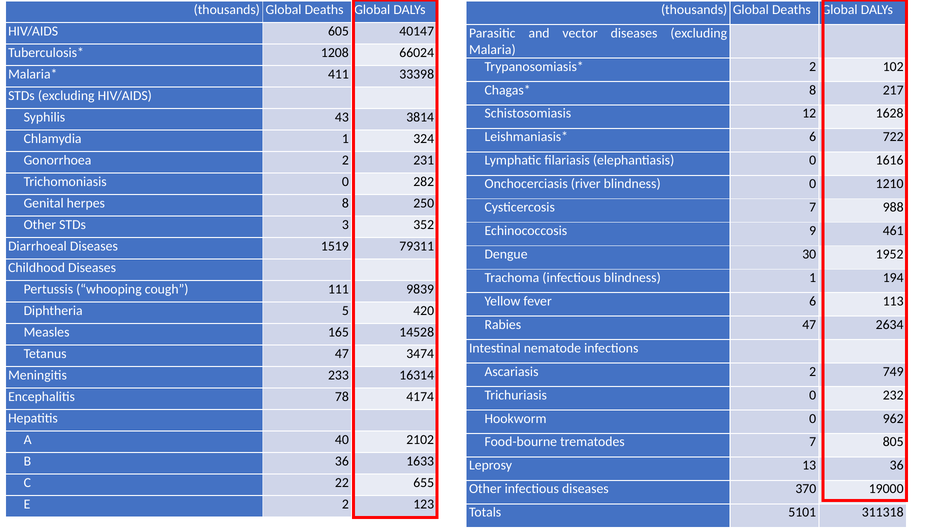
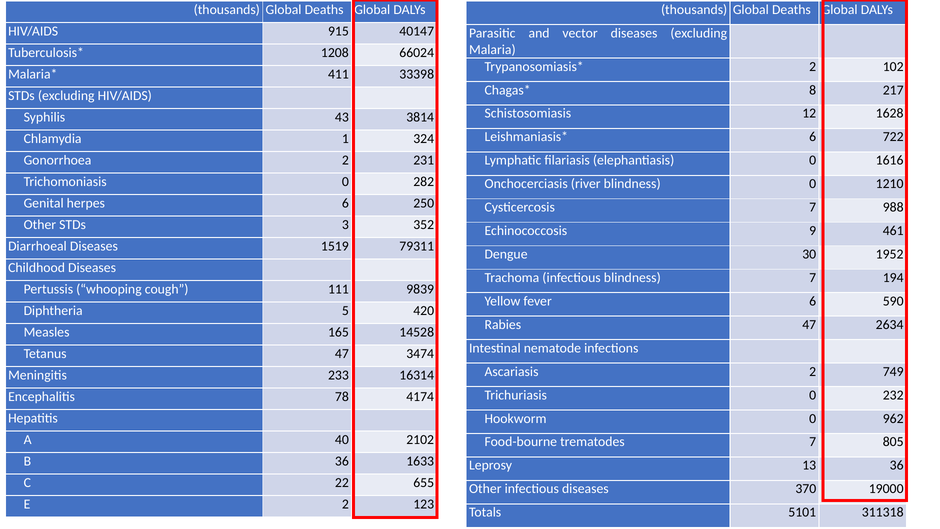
605: 605 -> 915
herpes 8: 8 -> 6
blindness 1: 1 -> 7
113: 113 -> 590
